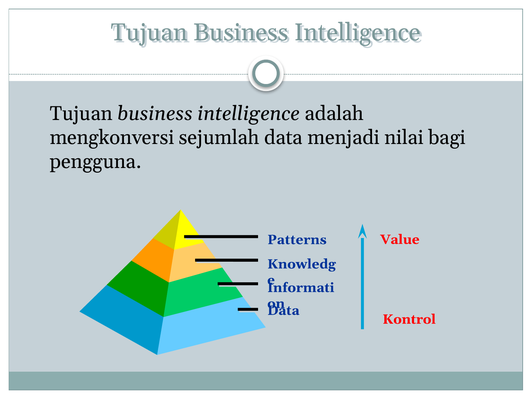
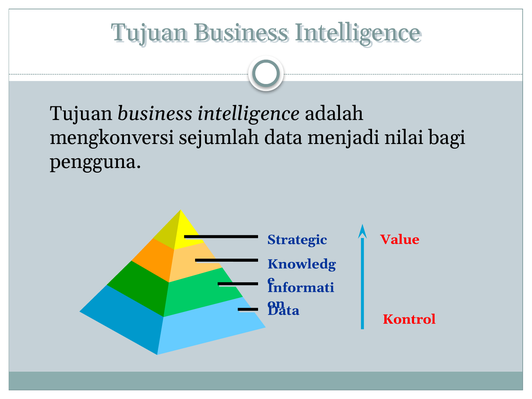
Patterns: Patterns -> Strategic
